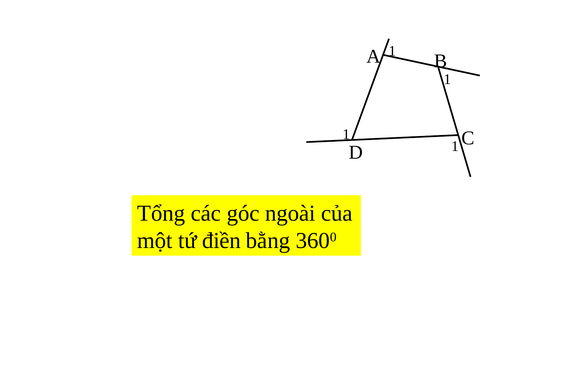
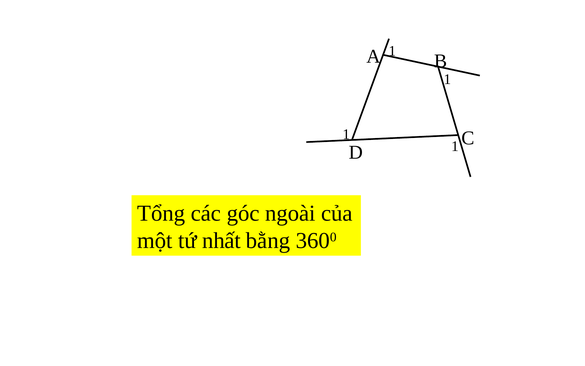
điền: điền -> nhất
